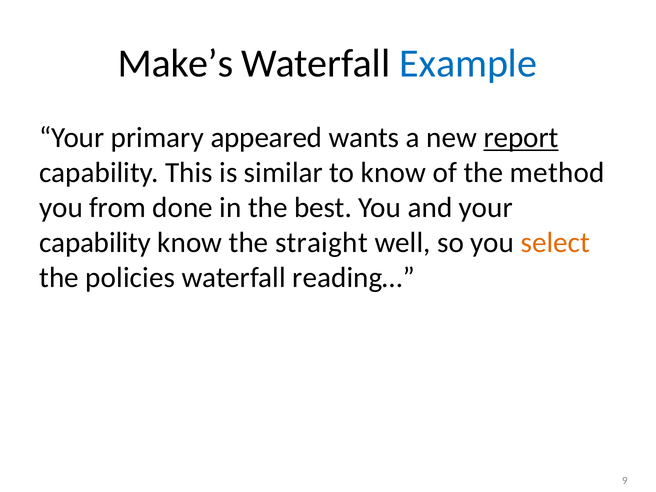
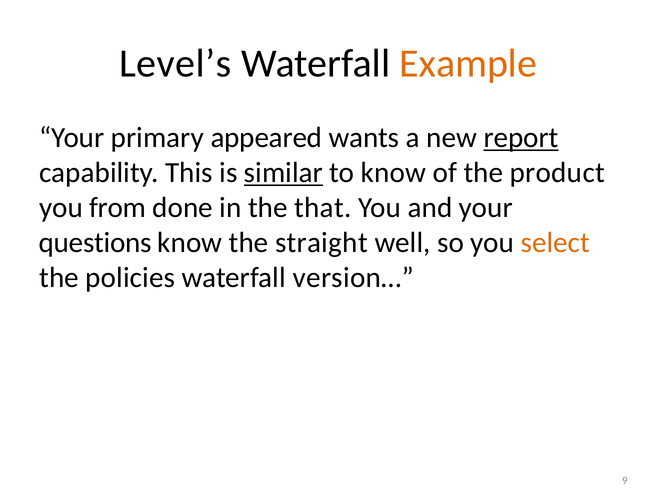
Make’s: Make’s -> Level’s
Example colour: blue -> orange
similar underline: none -> present
method: method -> product
best: best -> that
capability at (95, 243): capability -> questions
reading…: reading… -> version…
